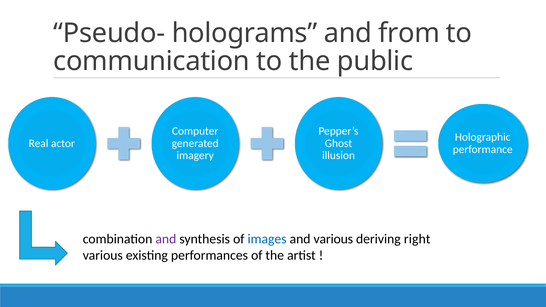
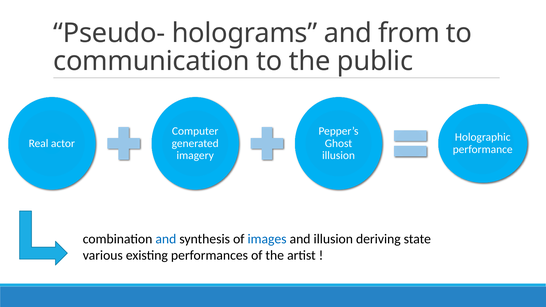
and at (166, 239) colour: purple -> blue
and various: various -> illusion
right: right -> state
